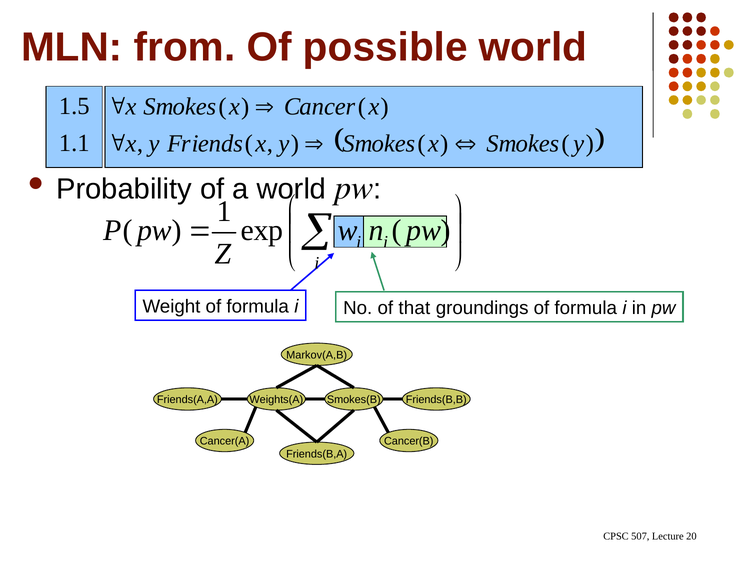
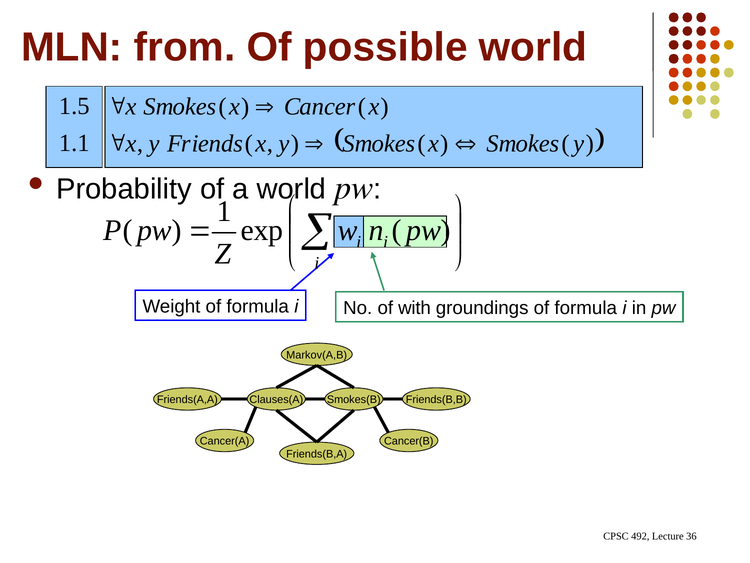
that: that -> with
Weights(A: Weights(A -> Clauses(A
507: 507 -> 492
20: 20 -> 36
